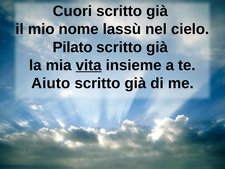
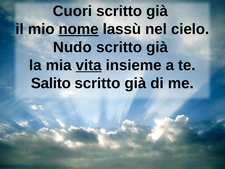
nome underline: none -> present
Pilato: Pilato -> Nudo
Aiuto: Aiuto -> Salito
